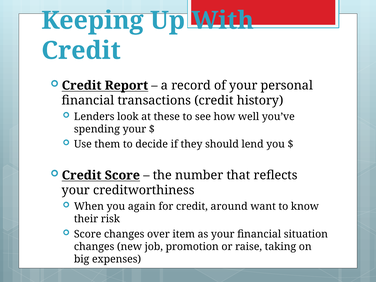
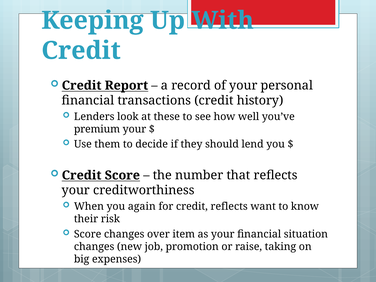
spending: spending -> premium
credit around: around -> reflects
